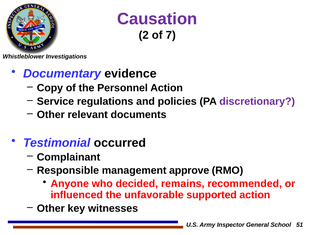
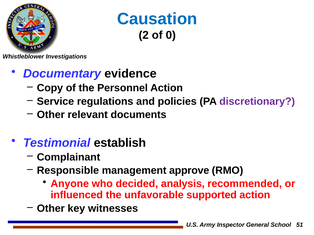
Causation colour: purple -> blue
7: 7 -> 0
occurred: occurred -> establish
remains: remains -> analysis
